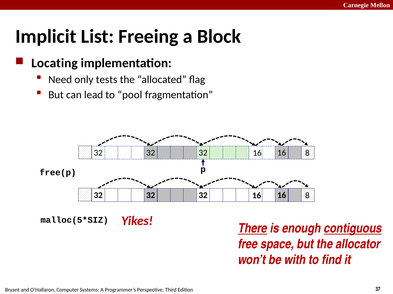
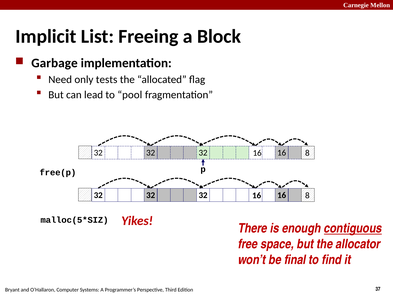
Locating: Locating -> Garbage
There underline: present -> none
with: with -> final
